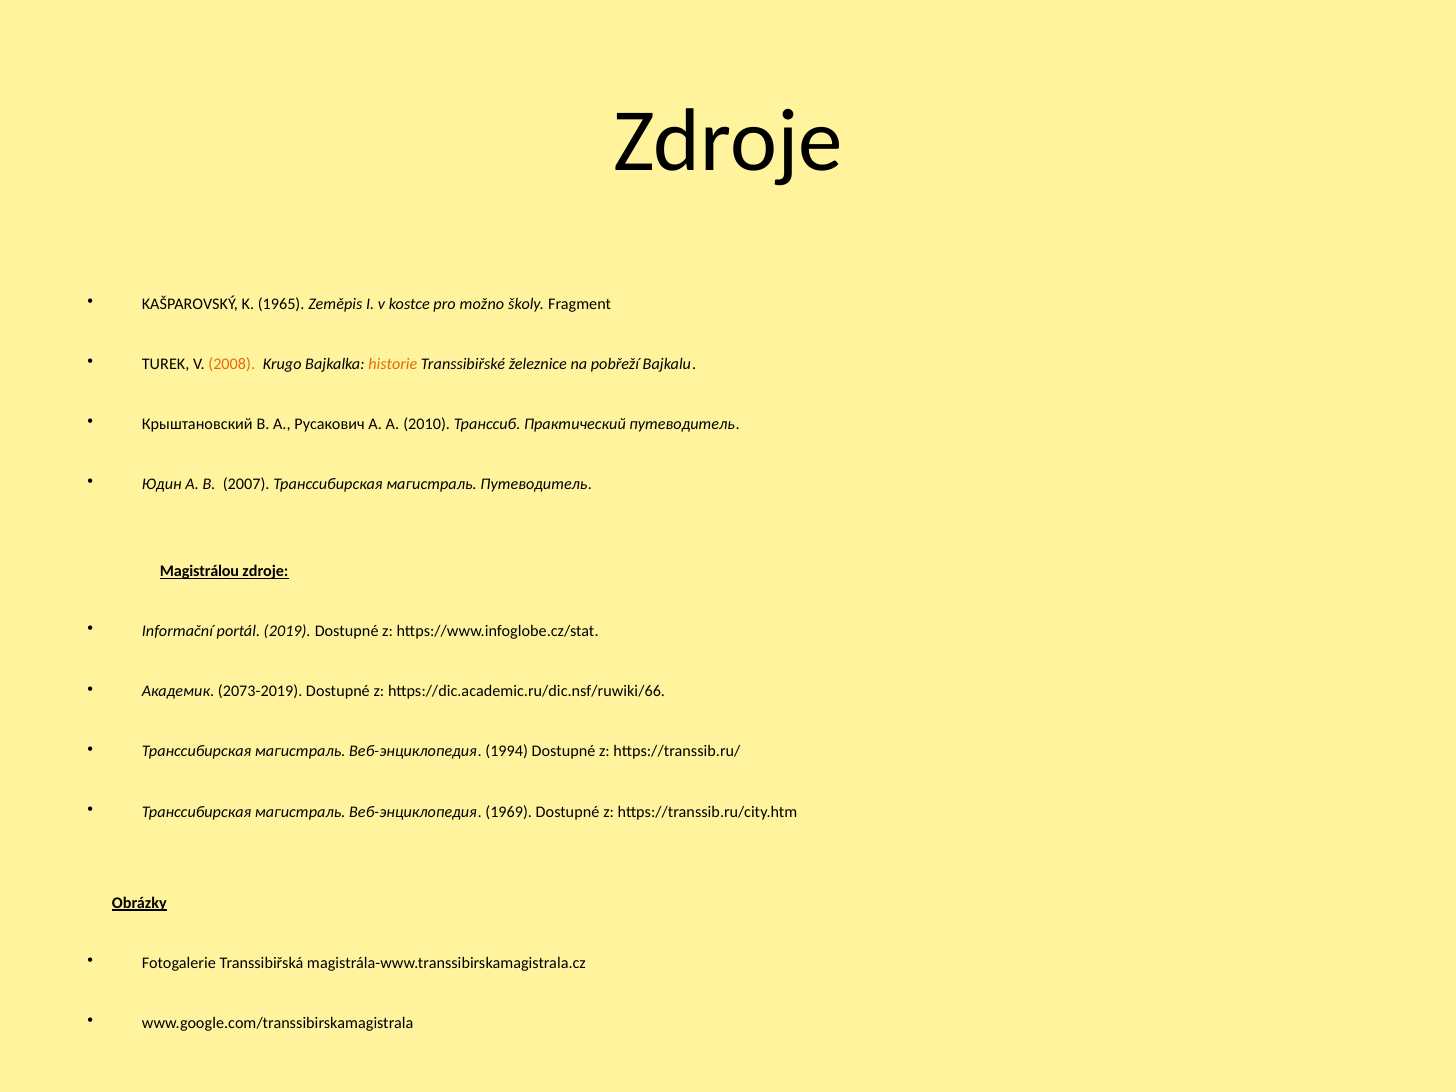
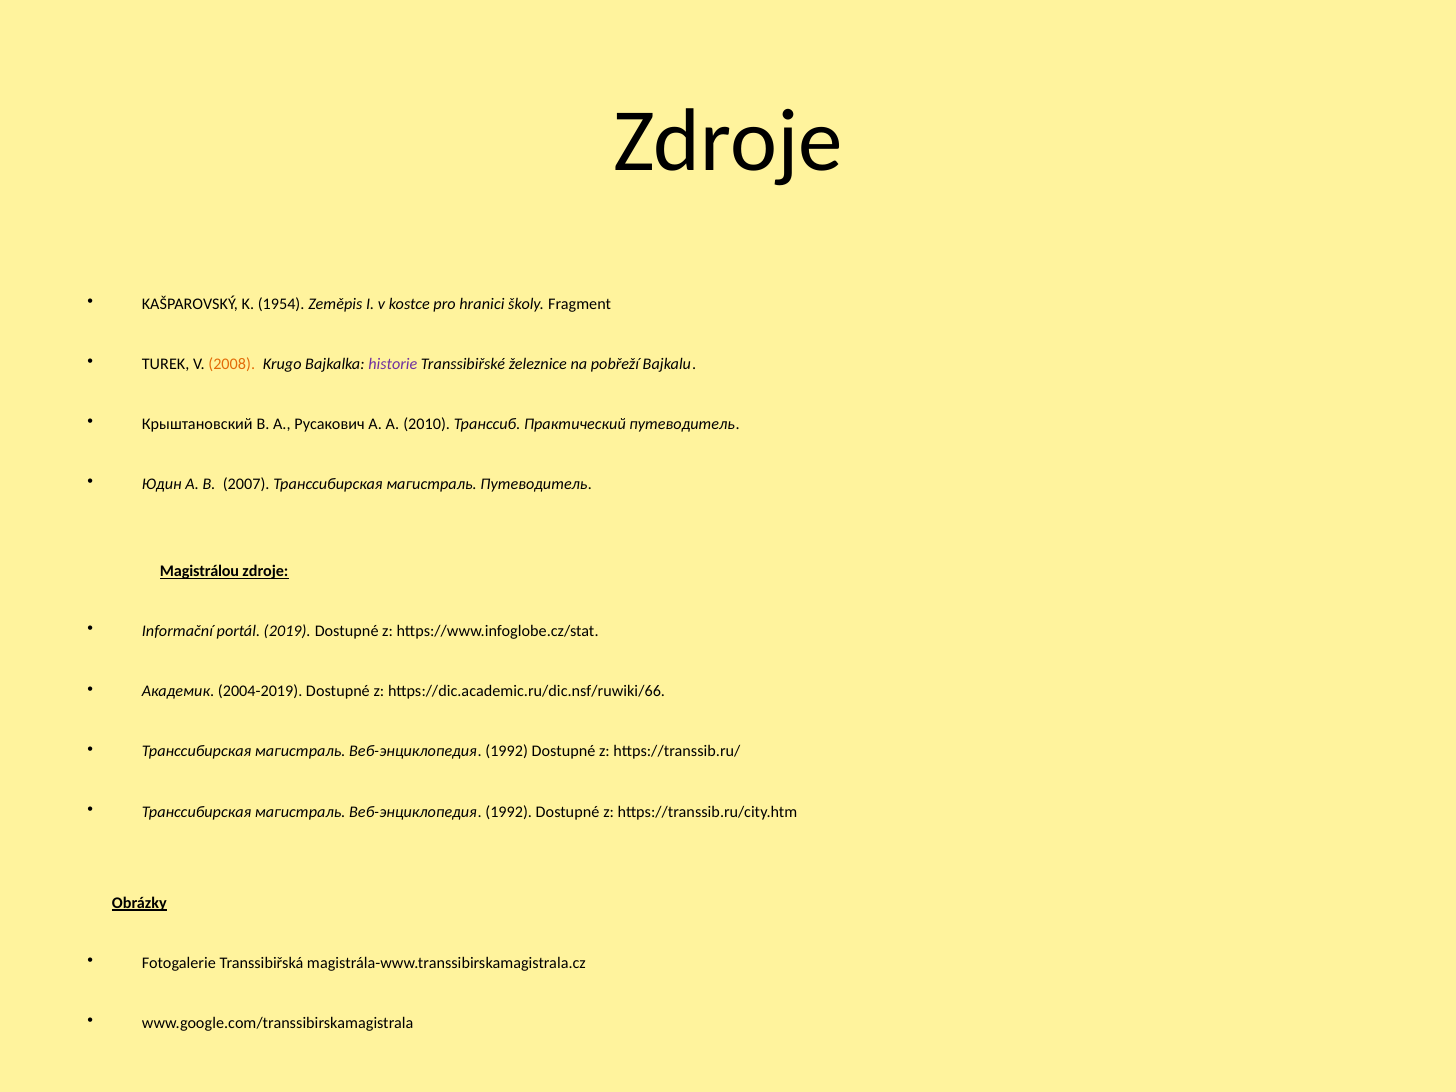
1965: 1965 -> 1954
možno: možno -> hranici
historie colour: orange -> purple
2073-2019: 2073-2019 -> 2004-2019
1994 at (507, 752): 1994 -> 1992
1969 at (509, 812): 1969 -> 1992
